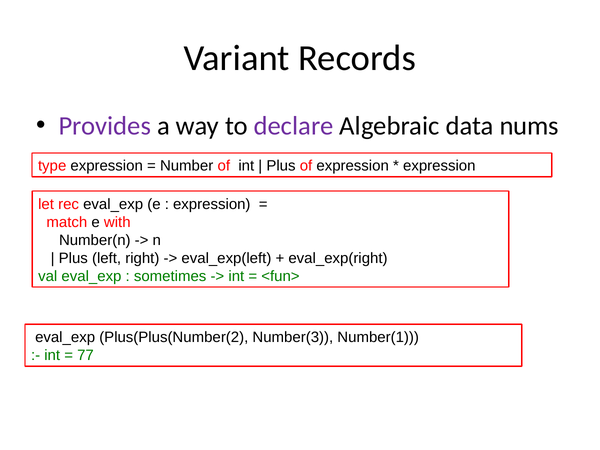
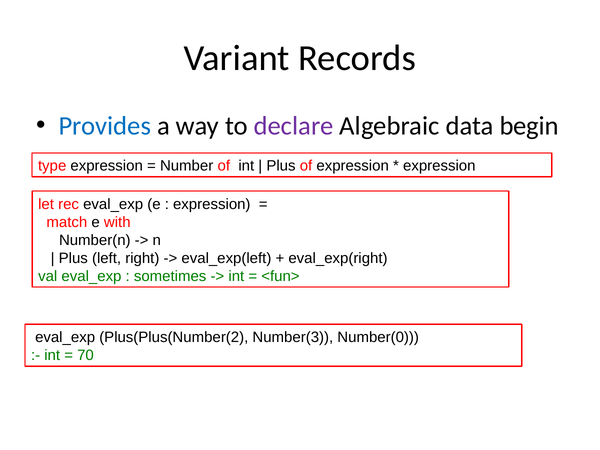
Provides colour: purple -> blue
nums: nums -> begin
Number(1: Number(1 -> Number(0
77: 77 -> 70
